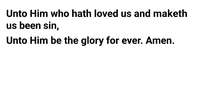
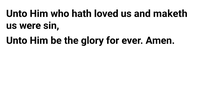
been: been -> were
